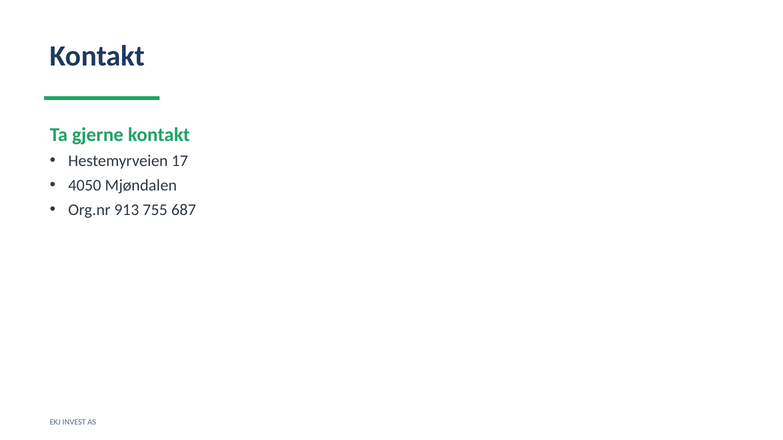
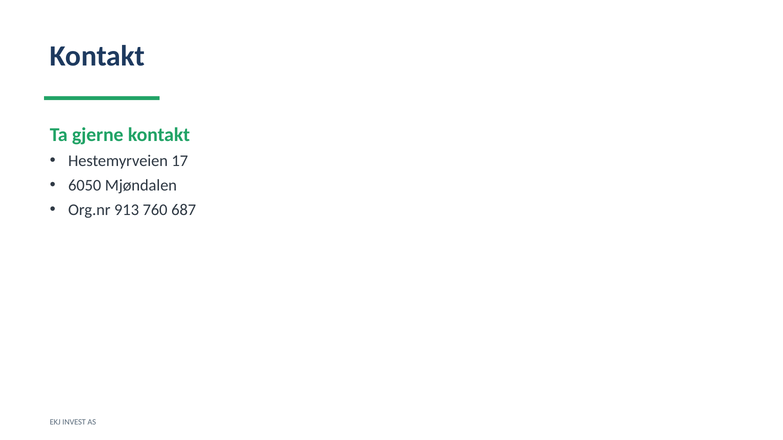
4050: 4050 -> 6050
755: 755 -> 760
